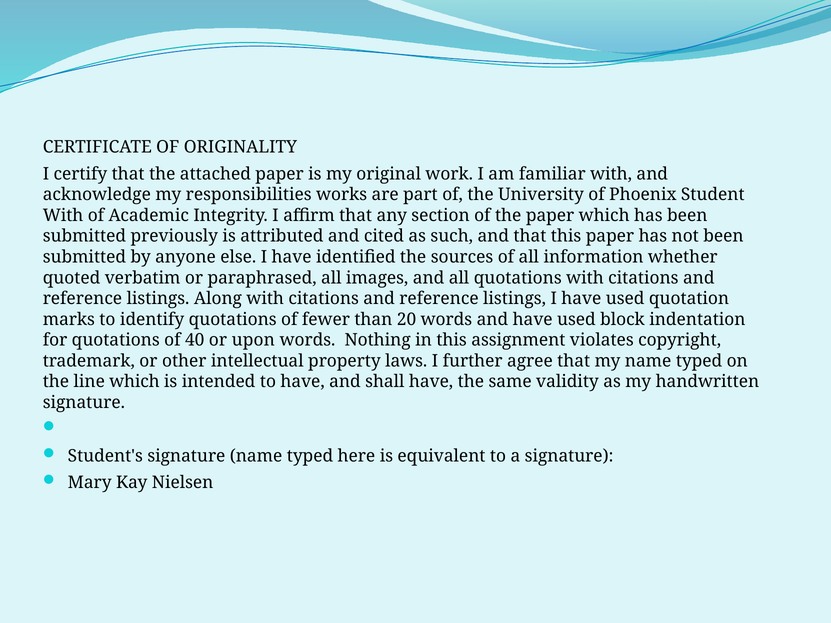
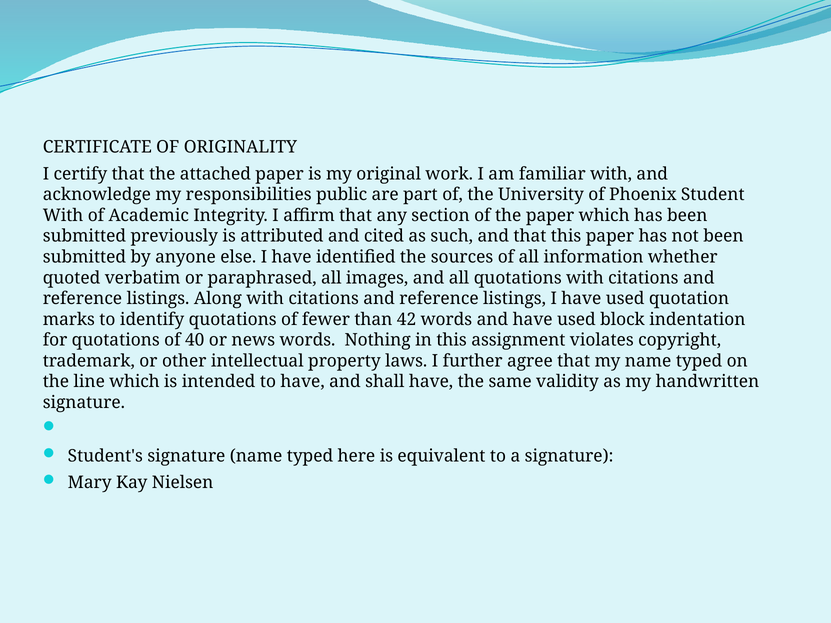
works: works -> public
20: 20 -> 42
upon: upon -> news
